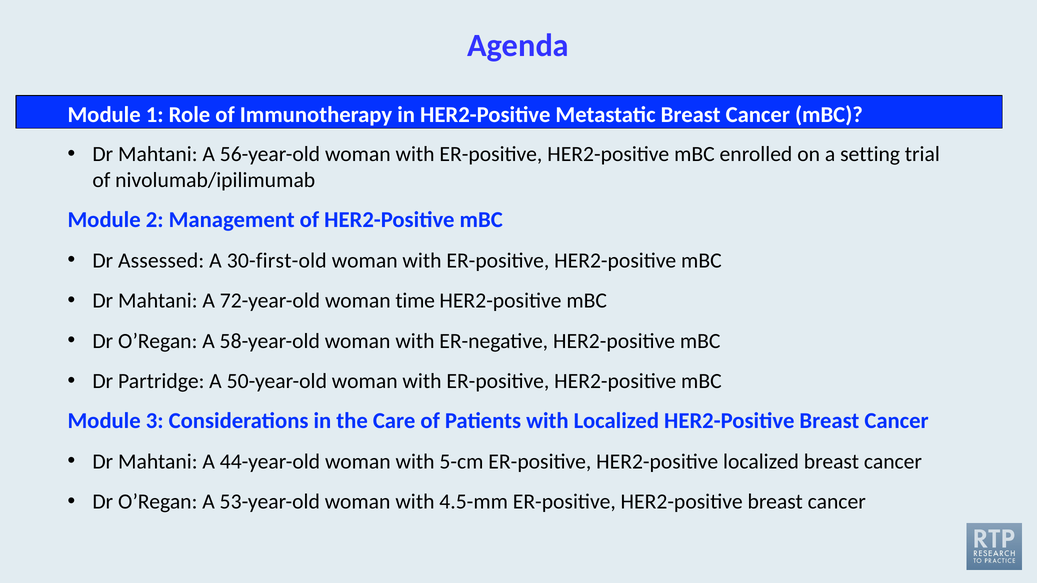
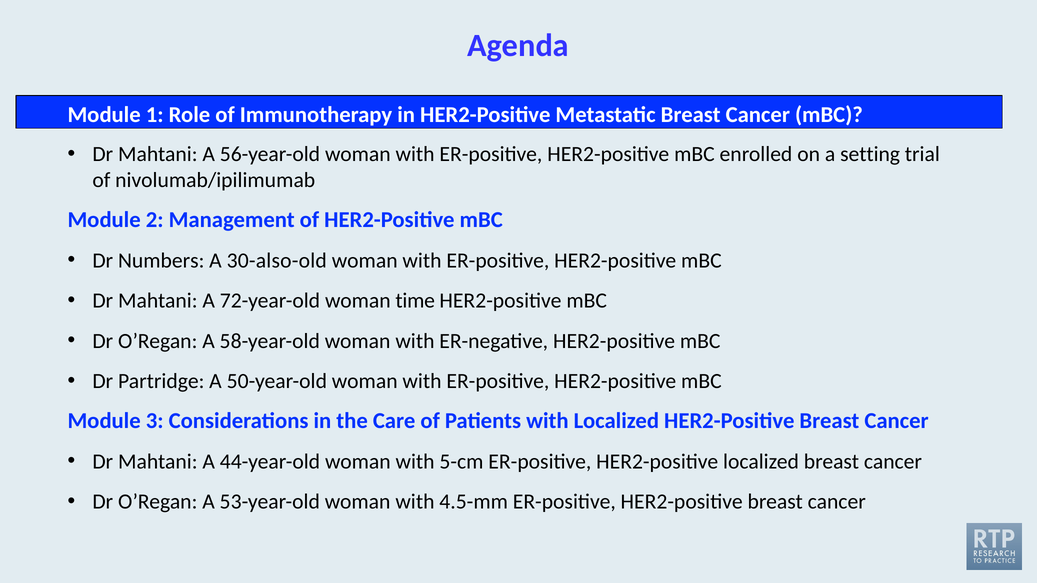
Assessed: Assessed -> Numbers
30-first-old: 30-first-old -> 30-also-old
